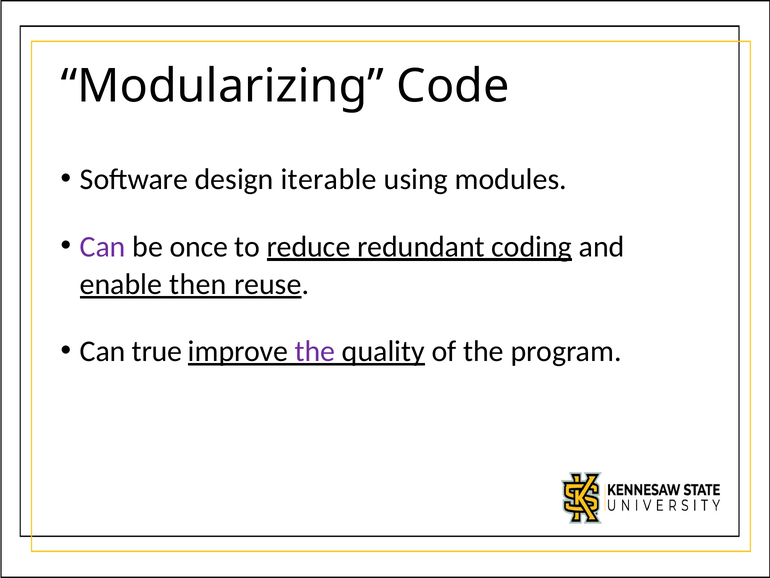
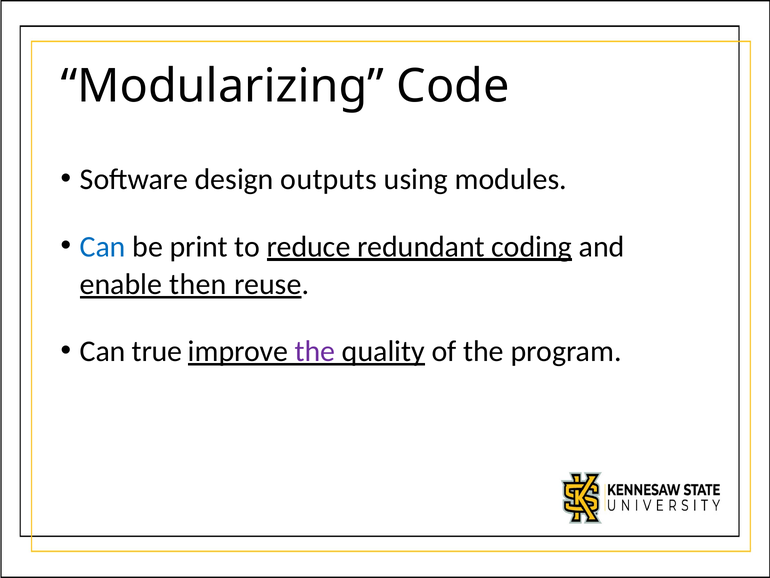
iterable: iterable -> outputs
Can at (103, 246) colour: purple -> blue
once: once -> print
